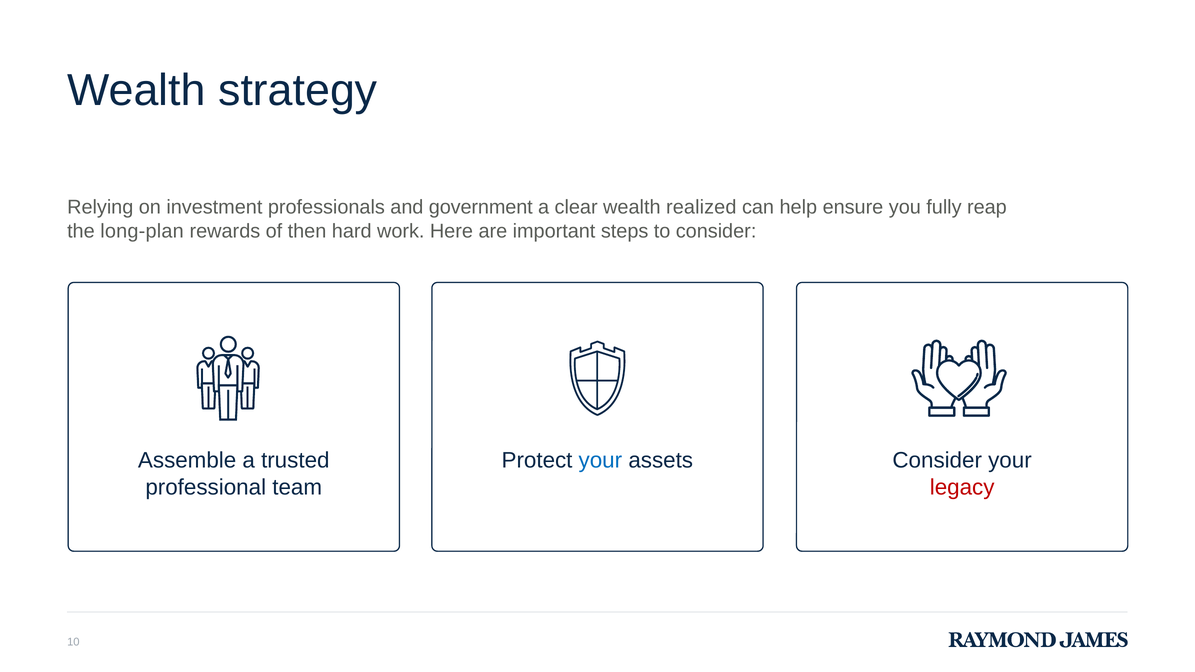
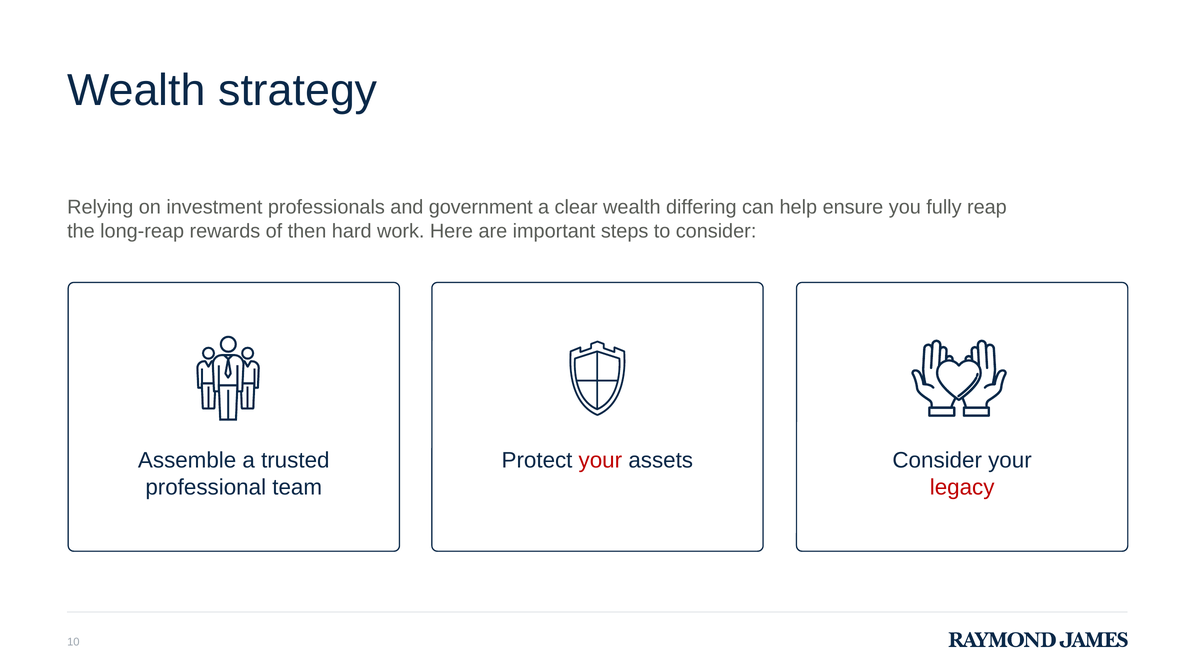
realized: realized -> differing
long-plan: long-plan -> long-reap
your at (600, 461) colour: blue -> red
